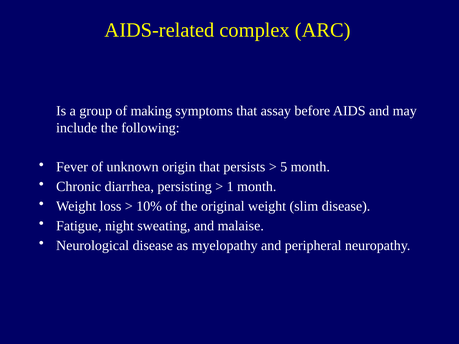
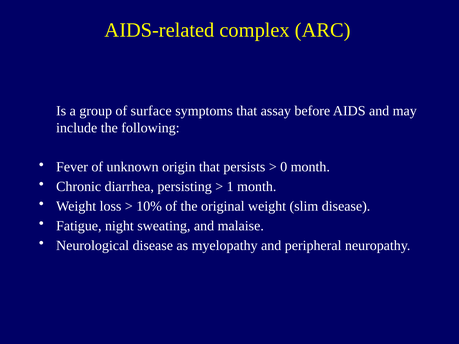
making: making -> surface
5: 5 -> 0
